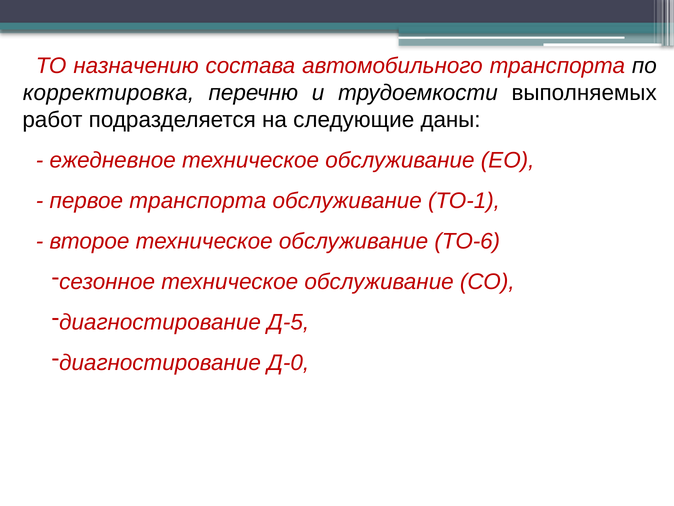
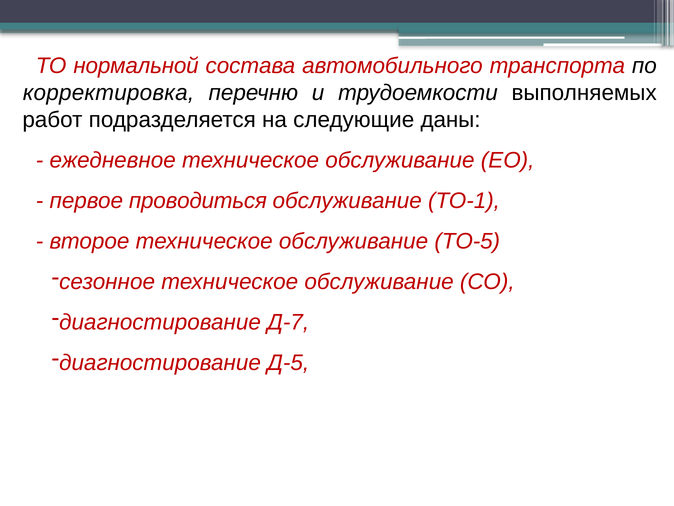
назначению: назначению -> нормальной
первое транспорта: транспорта -> проводиться
ТО-6: ТО-6 -> ТО-5
Д-5: Д-5 -> Д-7
Д-0: Д-0 -> Д-5
